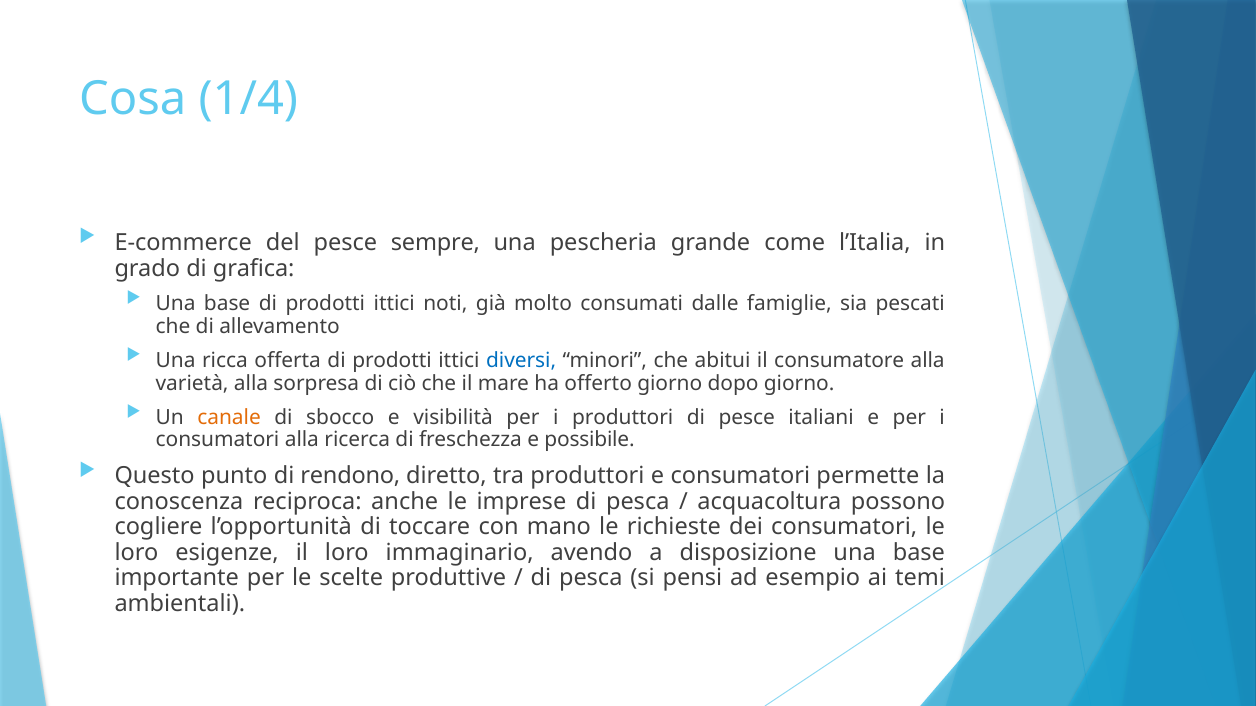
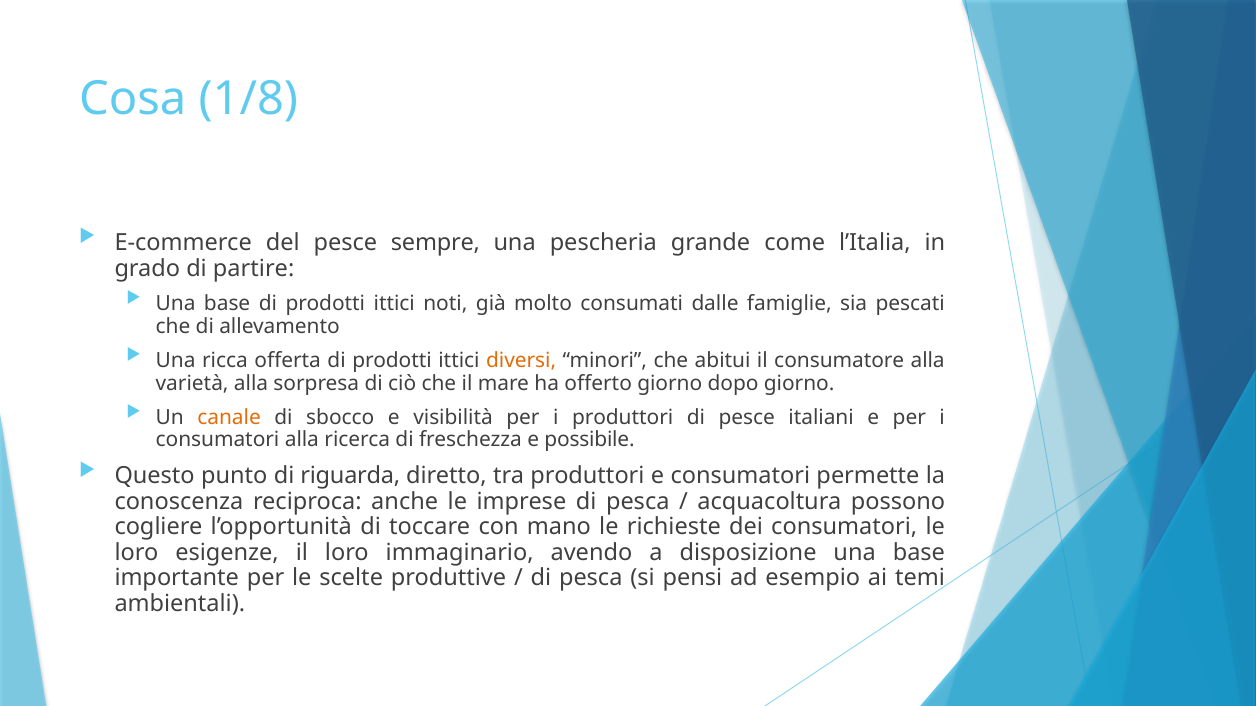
1/4: 1/4 -> 1/8
grafica: grafica -> partire
diversi colour: blue -> orange
rendono: rendono -> riguarda
